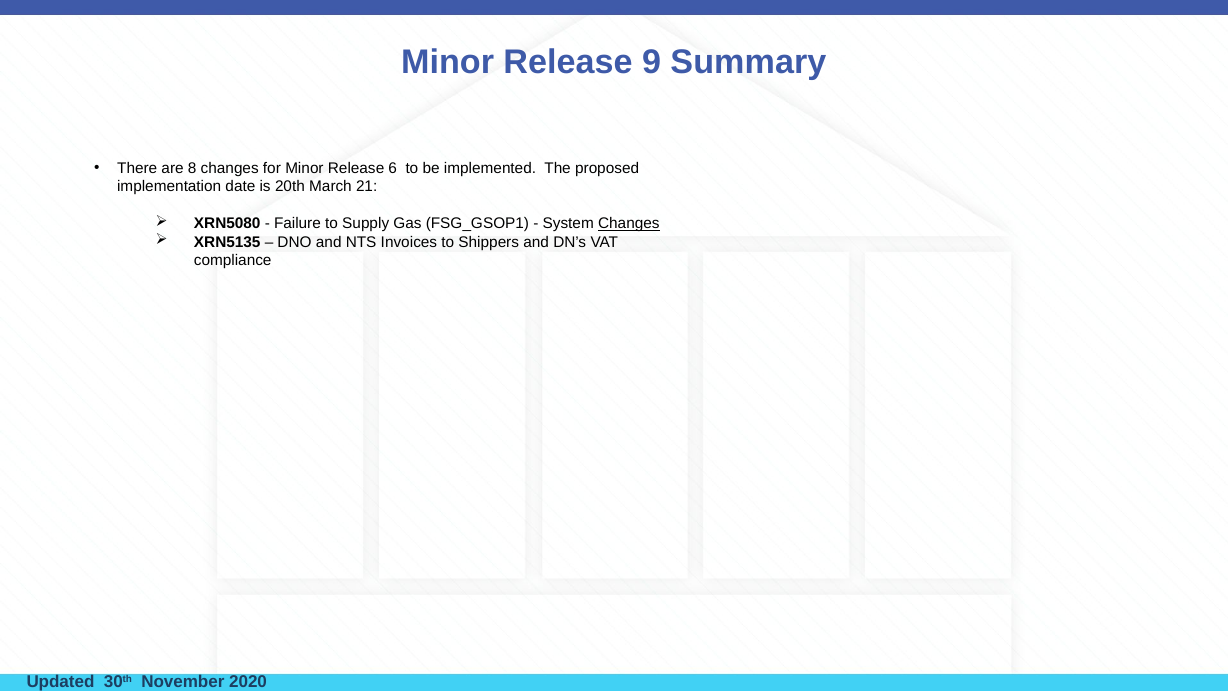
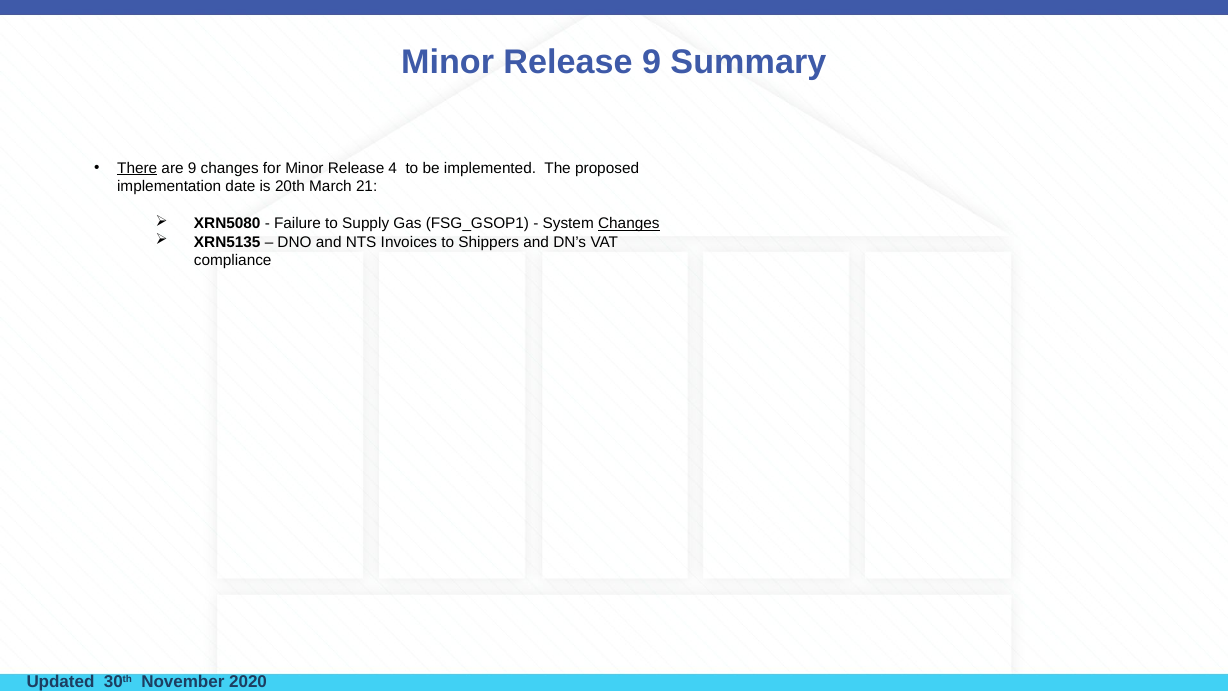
There underline: none -> present
are 8: 8 -> 9
6: 6 -> 4
